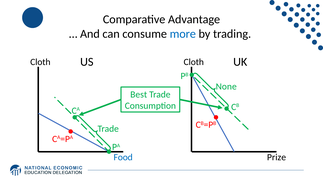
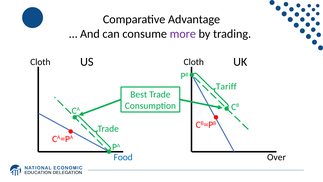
more colour: blue -> purple
None: None -> Tariff
Prize: Prize -> Over
